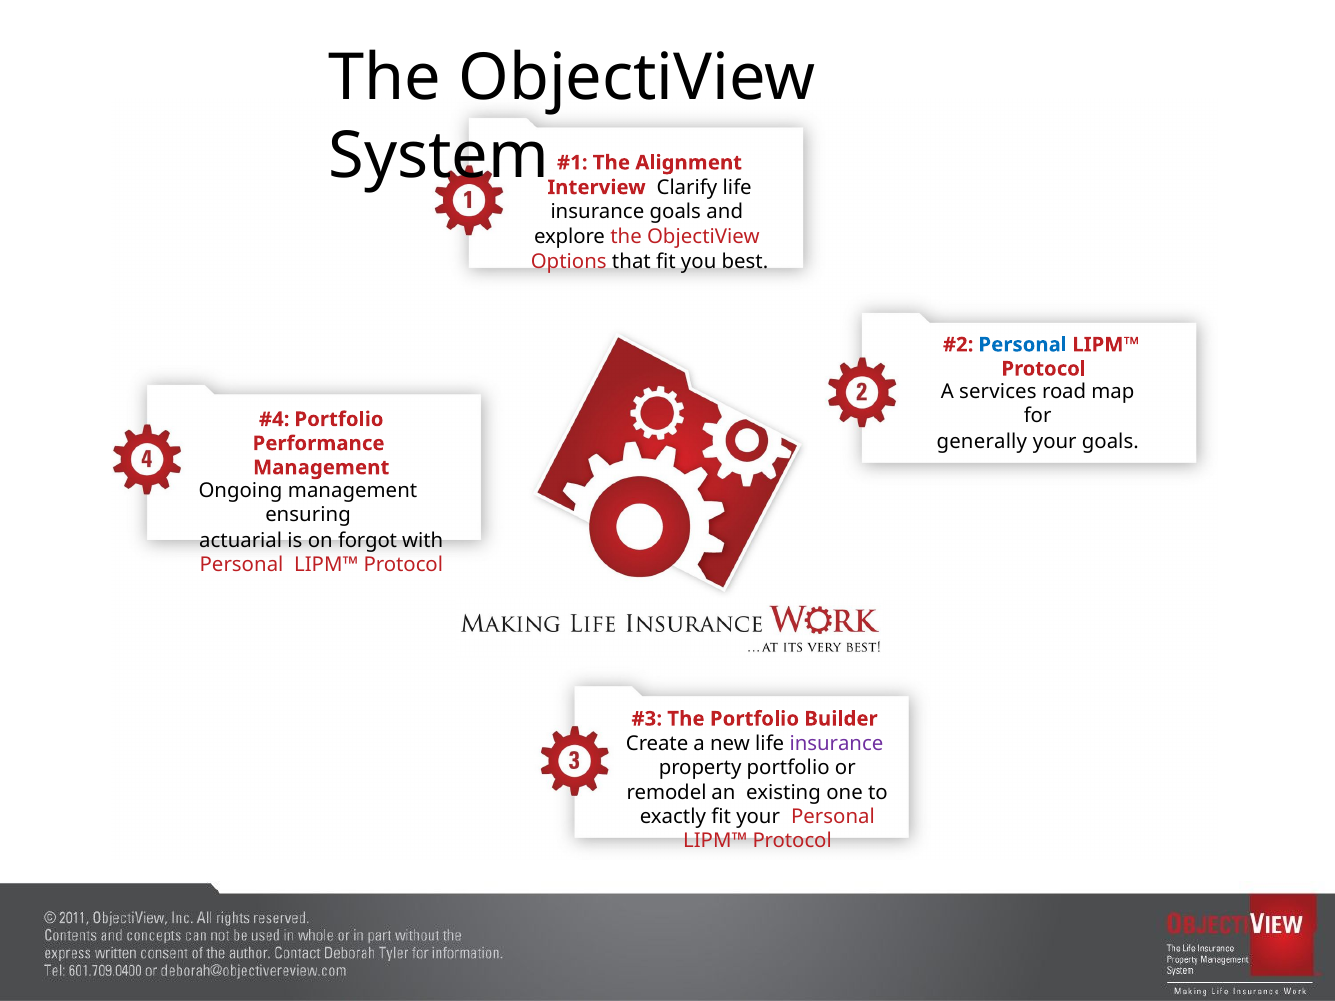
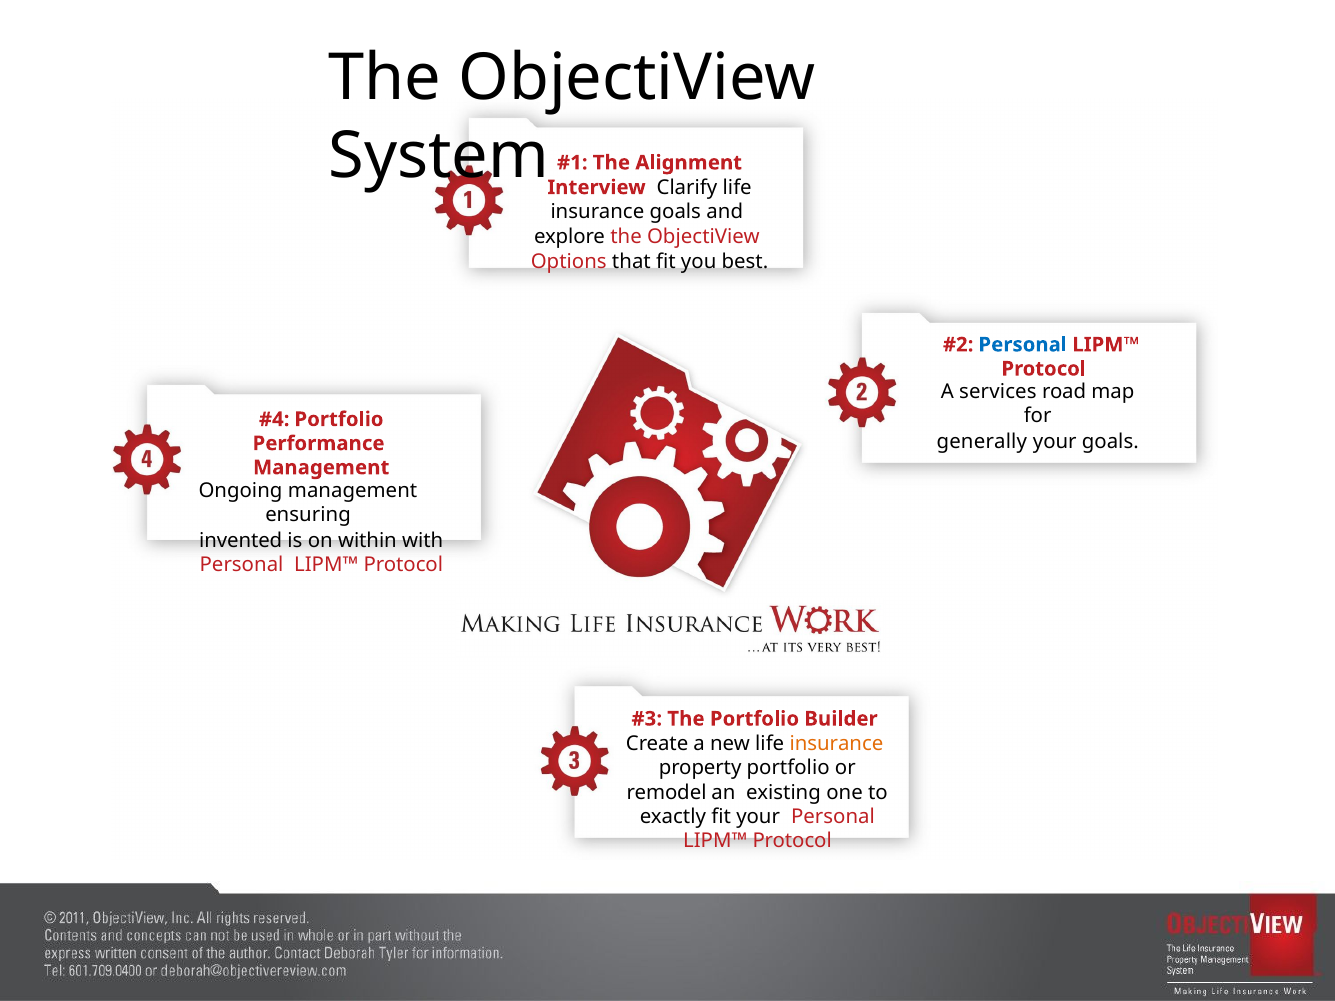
actuarial: actuarial -> invented
forgot: forgot -> within
insurance at (836, 743) colour: purple -> orange
